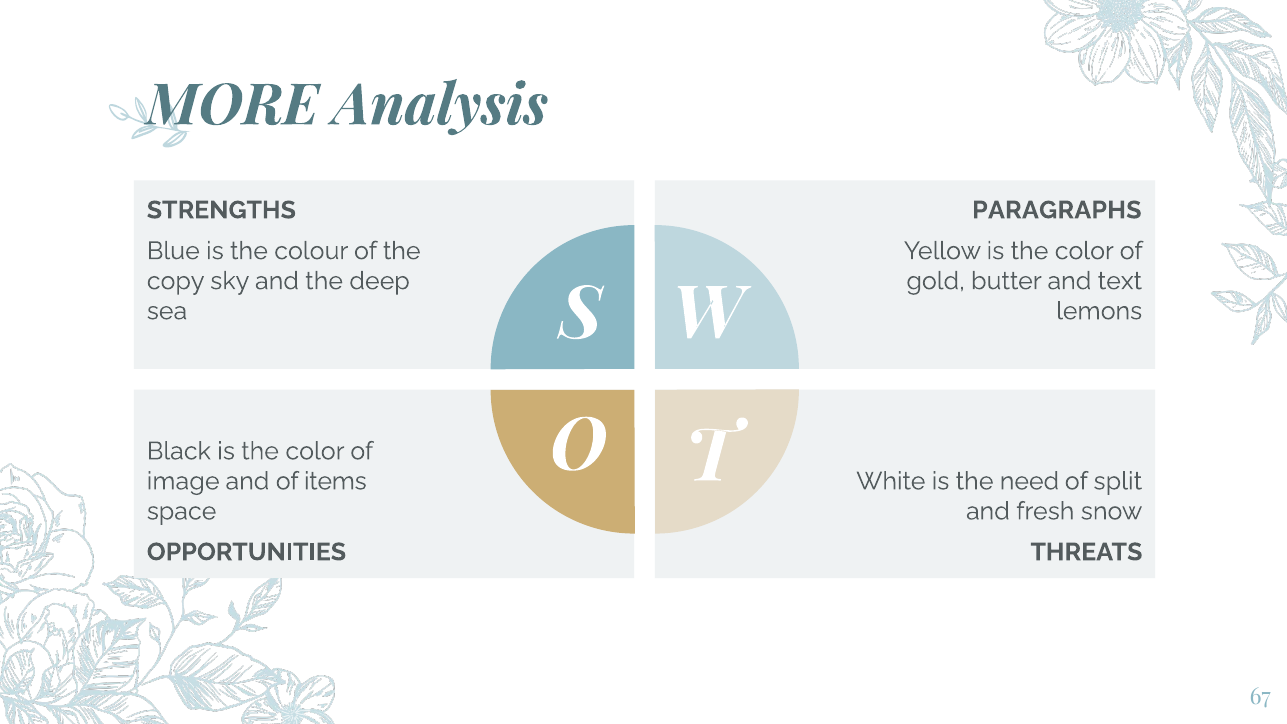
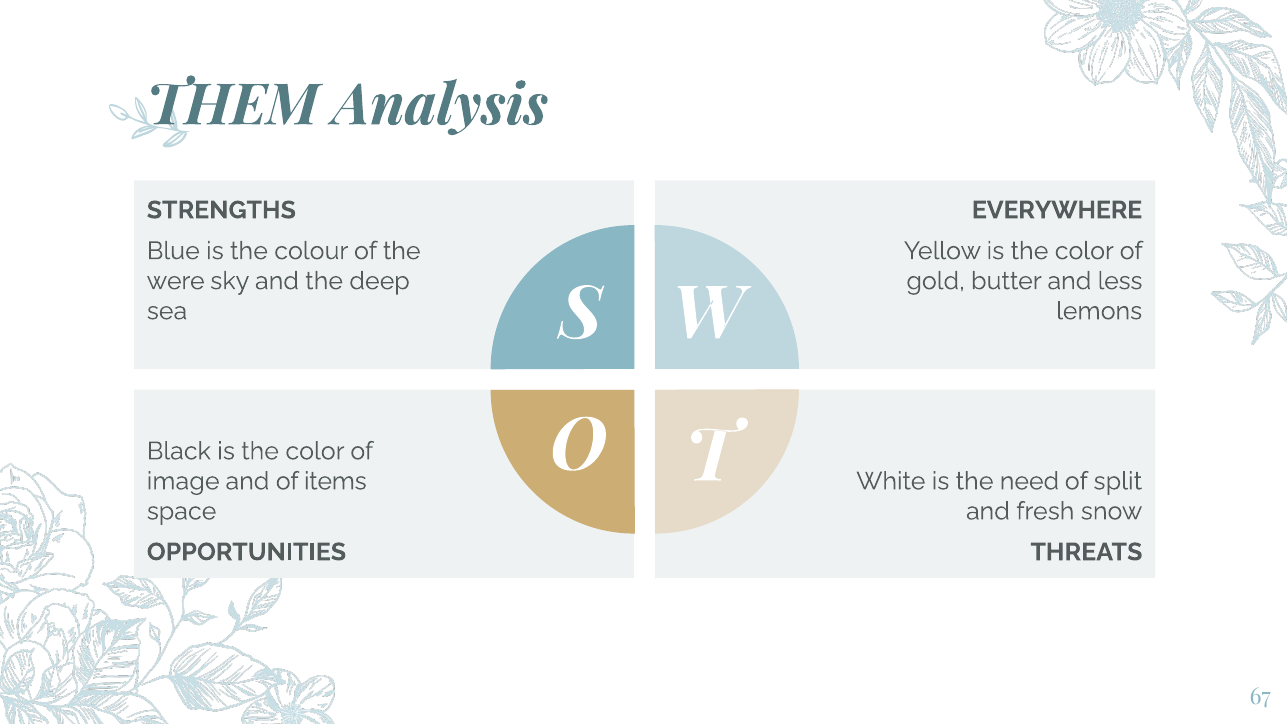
MORE: MORE -> THEM
PARAGRAPHS: PARAGRAPHS -> EVERYWHERE
copy: copy -> were
text: text -> less
